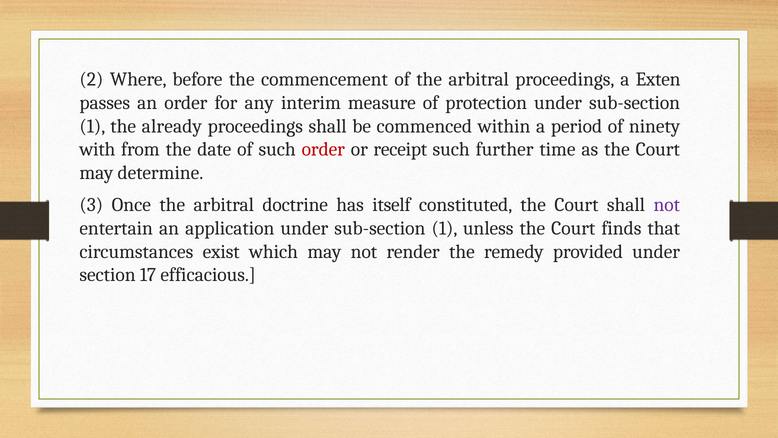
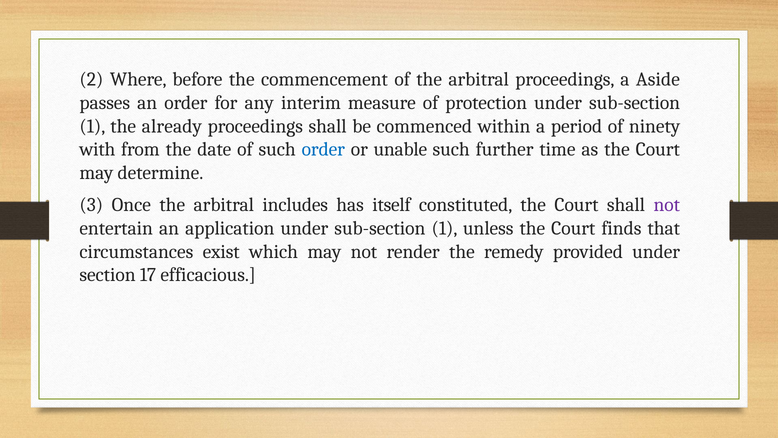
Exten: Exten -> Aside
order at (323, 149) colour: red -> blue
receipt: receipt -> unable
doctrine: doctrine -> includes
